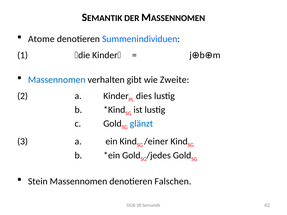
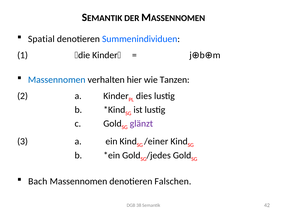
Atome: Atome -> Spatial
gibt: gibt -> hier
Zweite: Zweite -> Tanzen
glänzt colour: blue -> purple
Stein: Stein -> Bach
